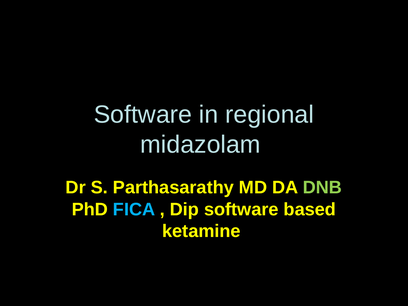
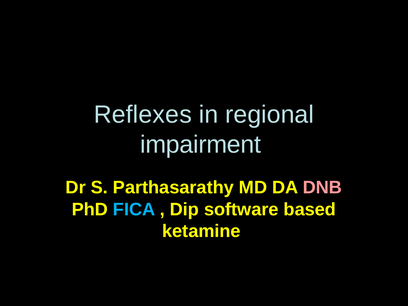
Software at (143, 115): Software -> Reﬂexes
midazolam: midazolam -> impairment
DNB colour: light green -> pink
